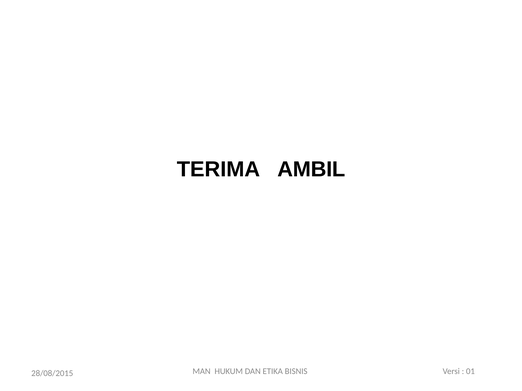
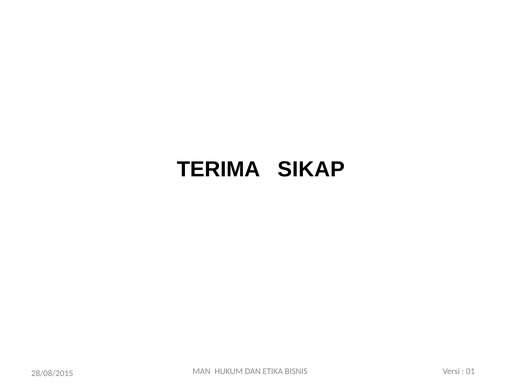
AMBIL: AMBIL -> SIKAP
